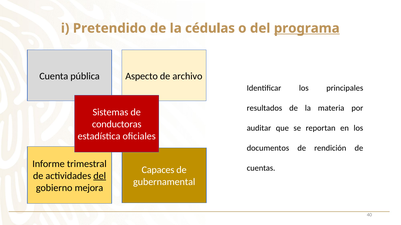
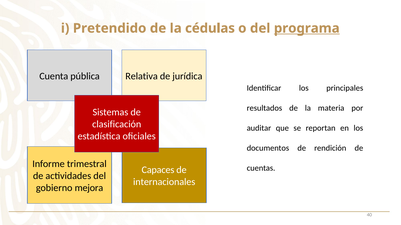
Aspecto: Aspecto -> Relativa
archivo: archivo -> jurídica
conductoras: conductoras -> clasificación
del at (100, 176) underline: present -> none
gubernamental: gubernamental -> internacionales
